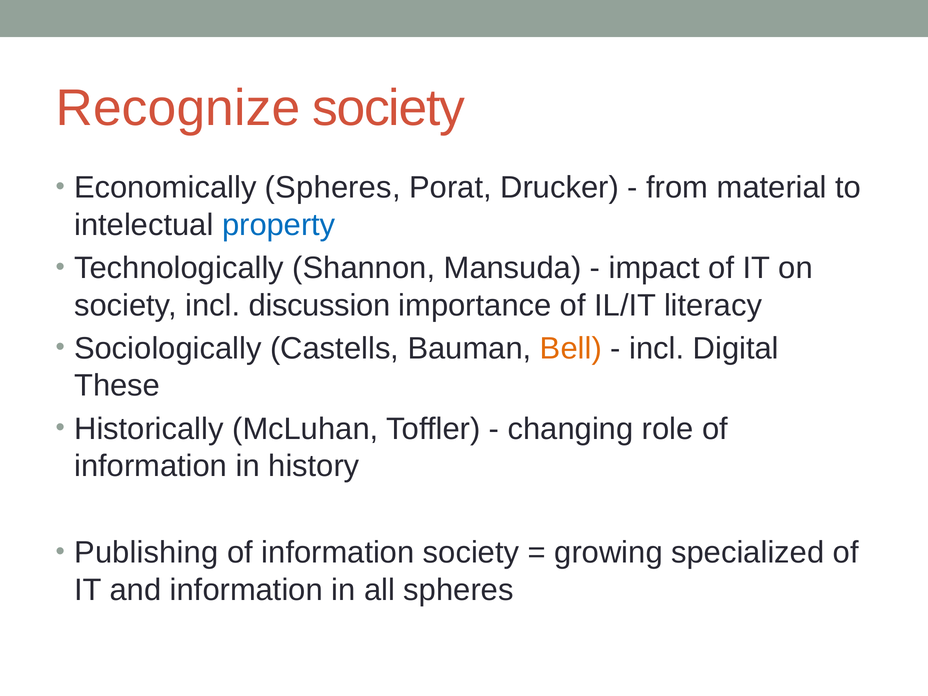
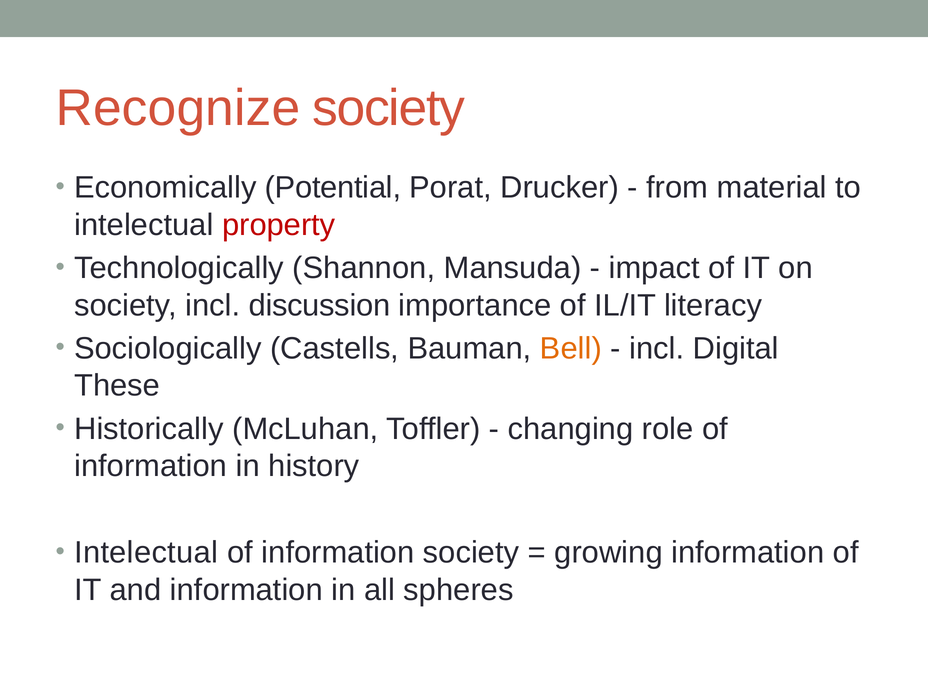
Economically Spheres: Spheres -> Potential
property colour: blue -> red
Publishing at (146, 553): Publishing -> Intelectual
growing specialized: specialized -> information
